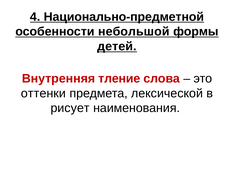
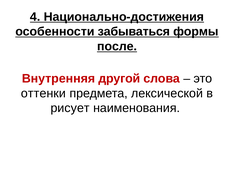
Национально-предметной: Национально-предметной -> Национально-достижения
небольшой: небольшой -> забываться
детей: детей -> после
тление: тление -> другой
